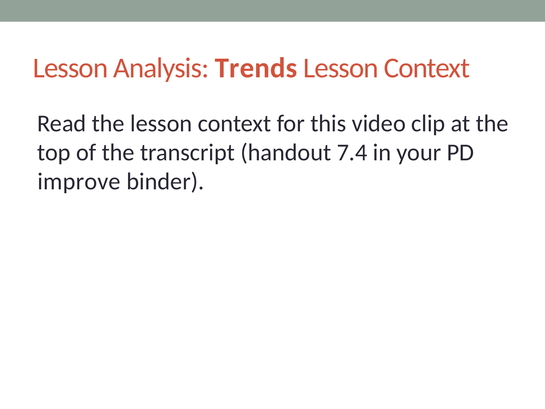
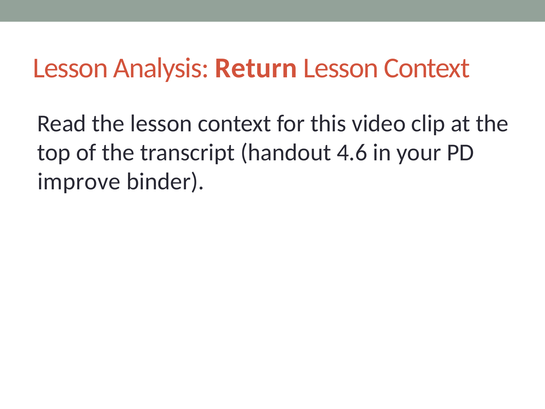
Trends: Trends -> Return
7.4: 7.4 -> 4.6
